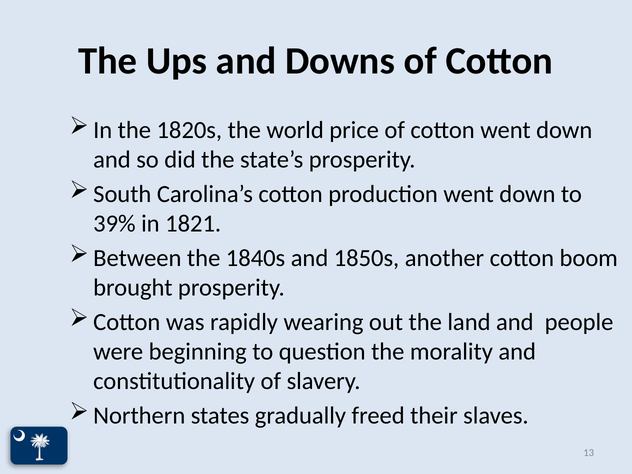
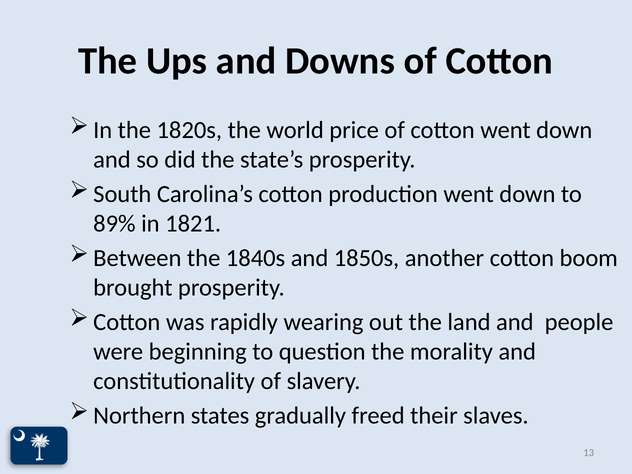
39%: 39% -> 89%
